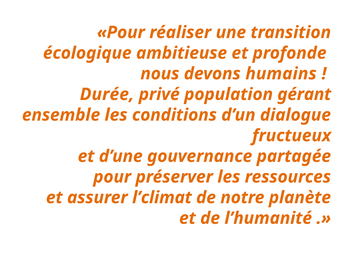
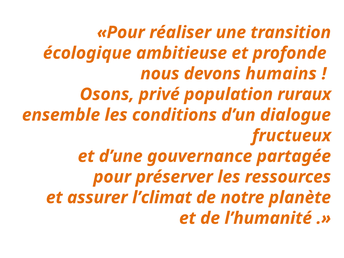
Durée: Durée -> Osons
gérant: gérant -> ruraux
